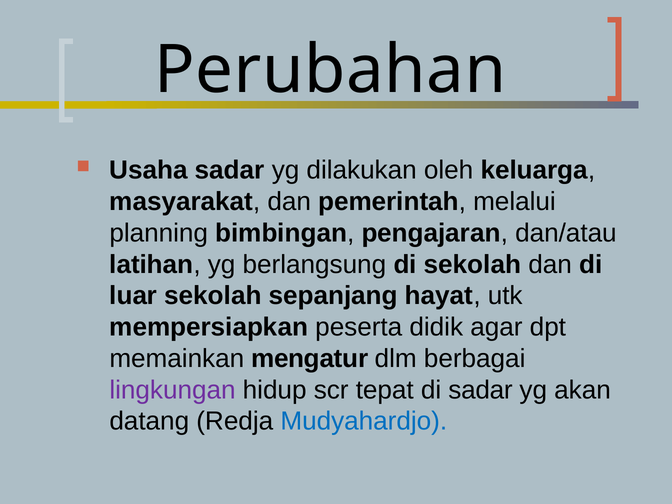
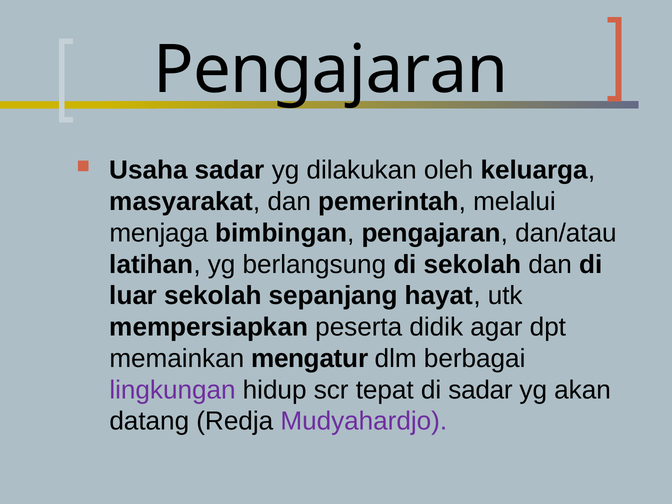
Perubahan at (330, 70): Perubahan -> Pengajaran
planning: planning -> menjaga
Mudyahardjo colour: blue -> purple
